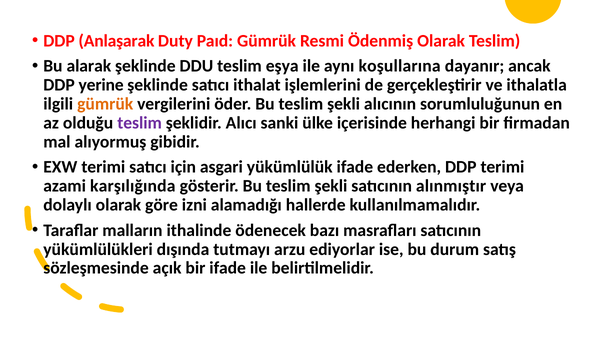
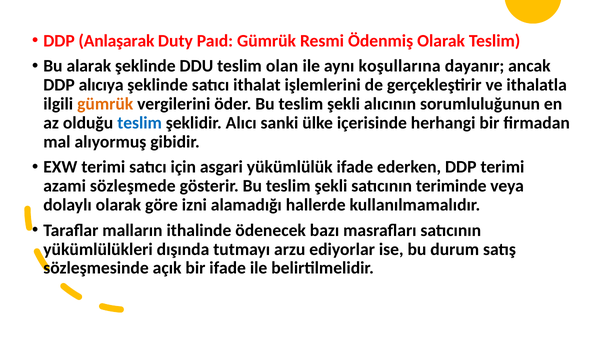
eşya: eşya -> olan
yerine: yerine -> alıcıya
teslim at (140, 123) colour: purple -> blue
karşılığında: karşılığında -> sözleşmede
alınmıştır: alınmıştır -> teriminde
